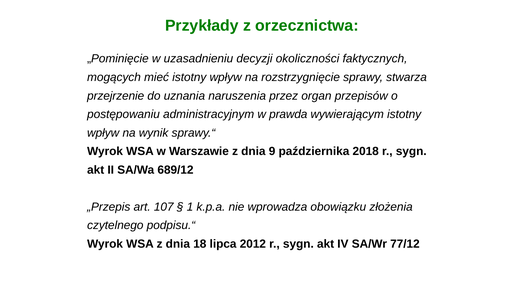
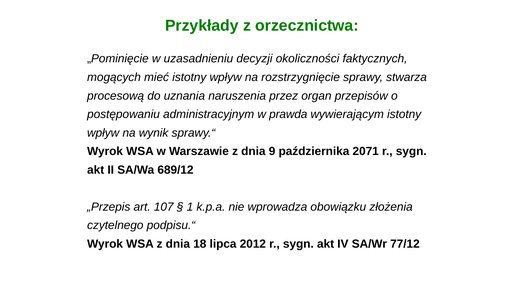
przejrzenie: przejrzenie -> procesową
2018: 2018 -> 2071
